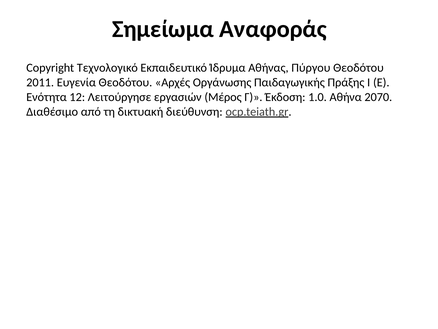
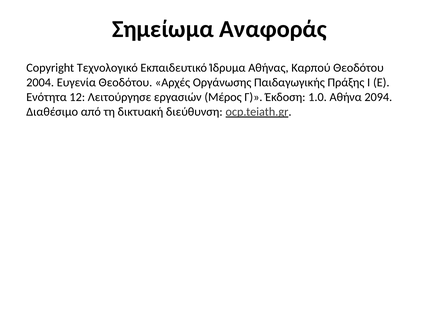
Πύργου: Πύργου -> Καρπού
2011: 2011 -> 2004
2070: 2070 -> 2094
